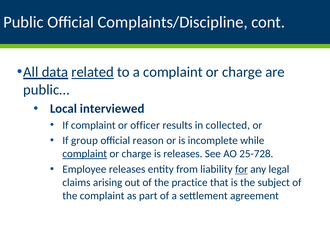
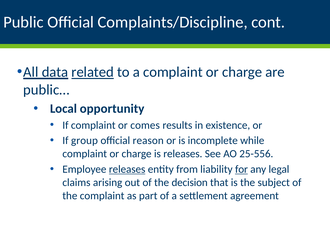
interviewed: interviewed -> opportunity
officer: officer -> comes
collected: collected -> existence
complaint at (85, 153) underline: present -> none
25-728: 25-728 -> 25-556
releases at (127, 169) underline: none -> present
practice: practice -> decision
